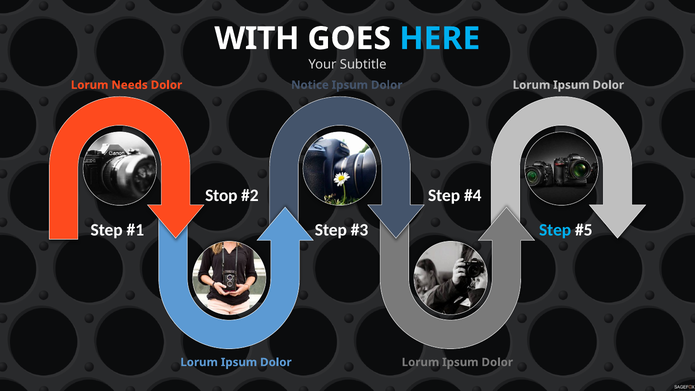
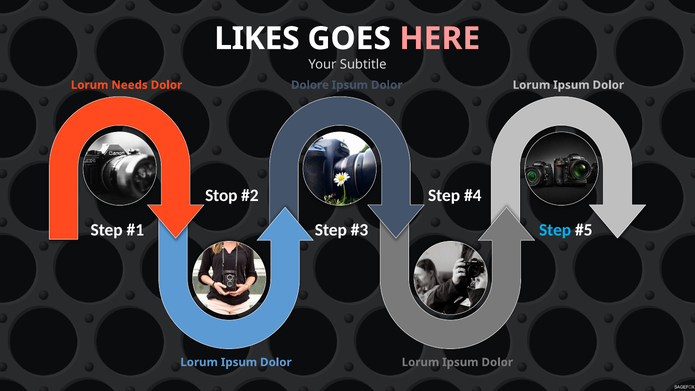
WITH: WITH -> LIKES
HERE colour: light blue -> pink
Notice: Notice -> Dolore
